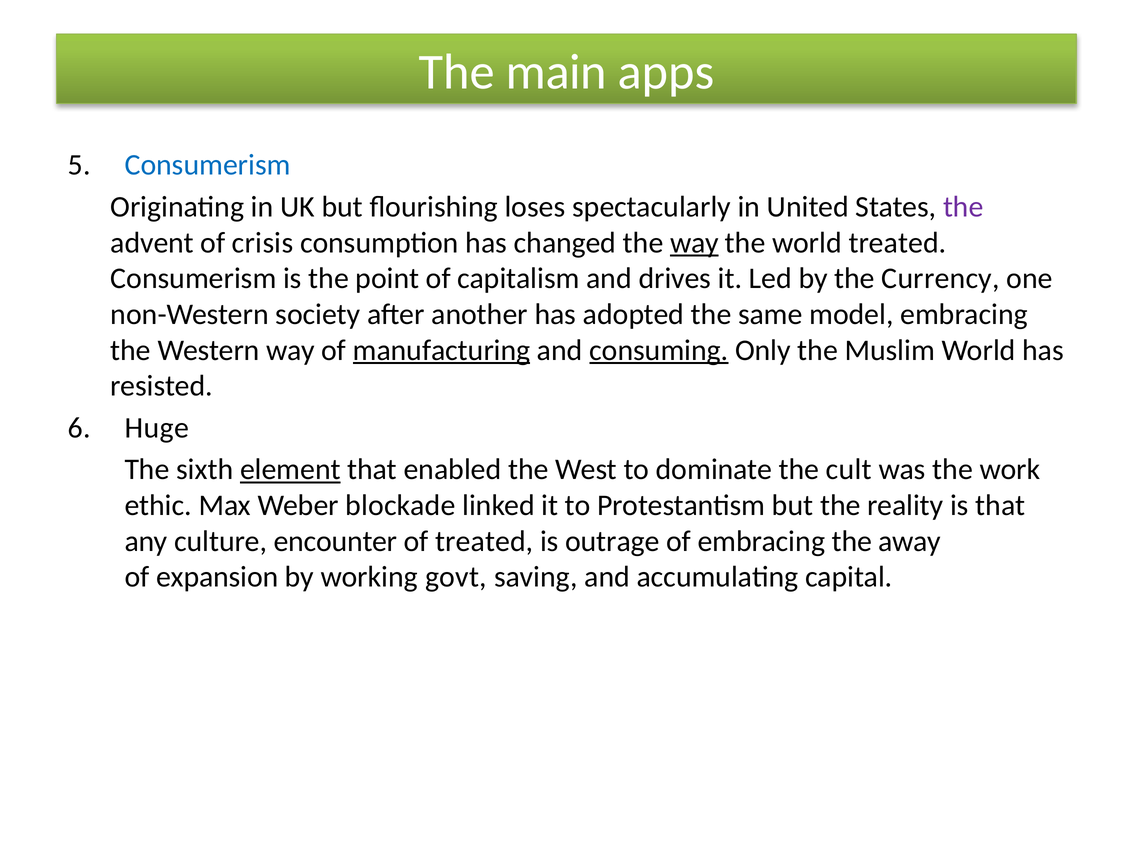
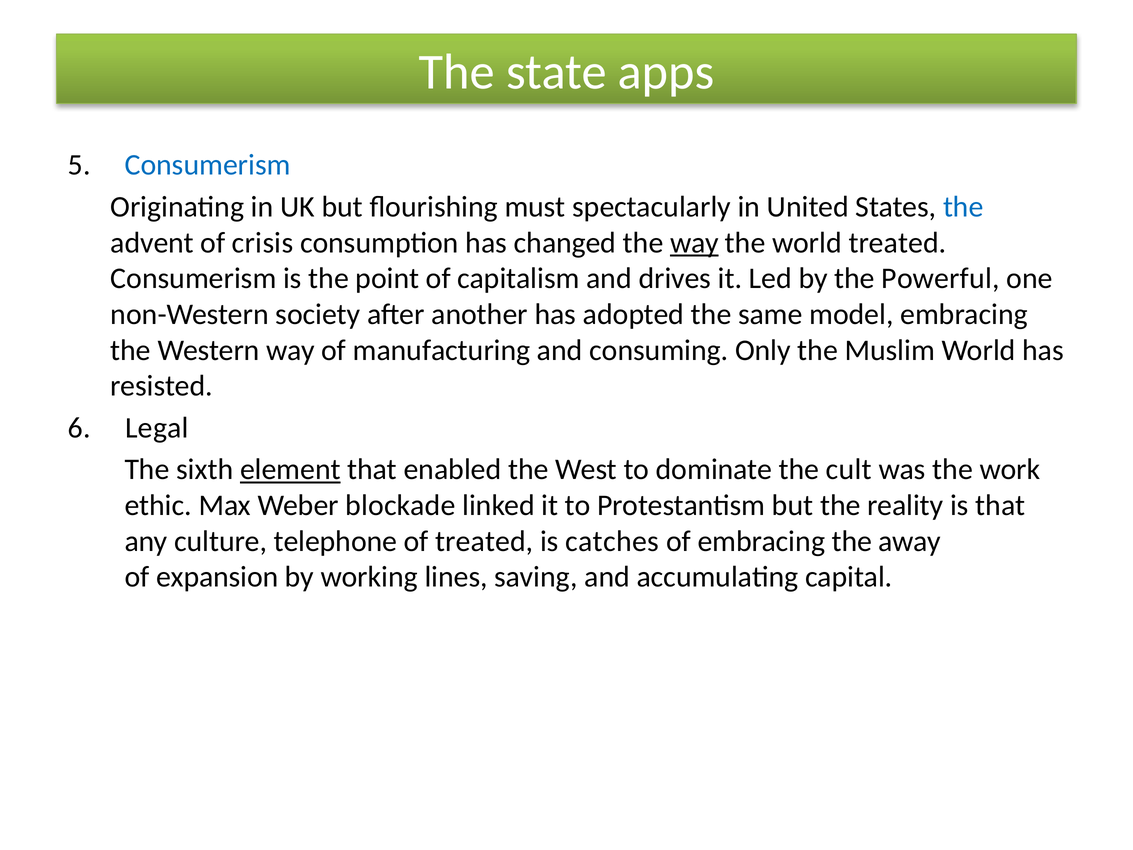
main: main -> state
loses: loses -> must
the at (963, 207) colour: purple -> blue
Currency: Currency -> Powerful
manufacturing underline: present -> none
consuming underline: present -> none
Huge: Huge -> Legal
encounter: encounter -> telephone
outrage: outrage -> catches
govt: govt -> lines
